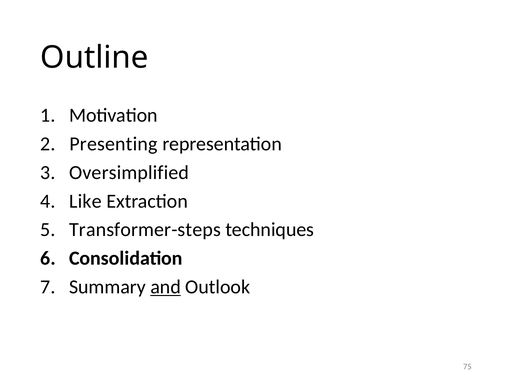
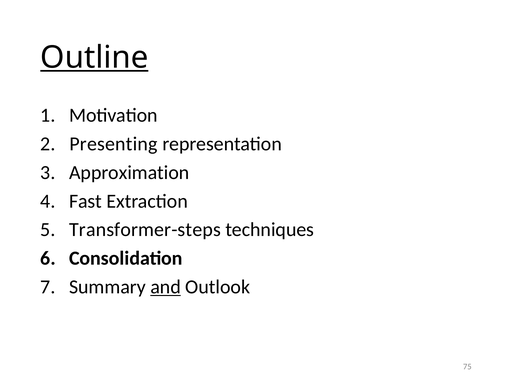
Outline underline: none -> present
Oversimplified: Oversimplified -> Approximation
Like: Like -> Fast
